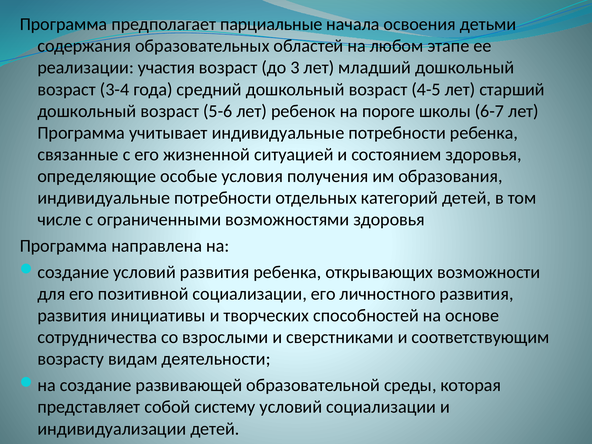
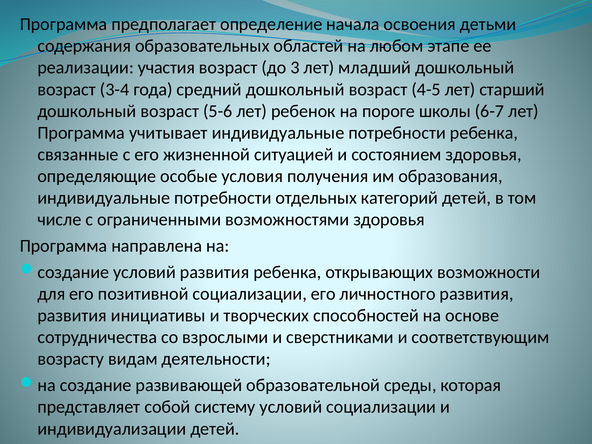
парциальные: парциальные -> определение
